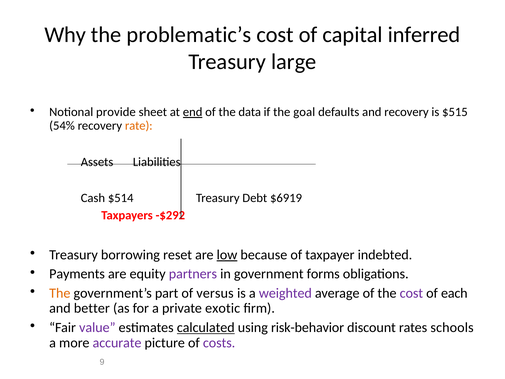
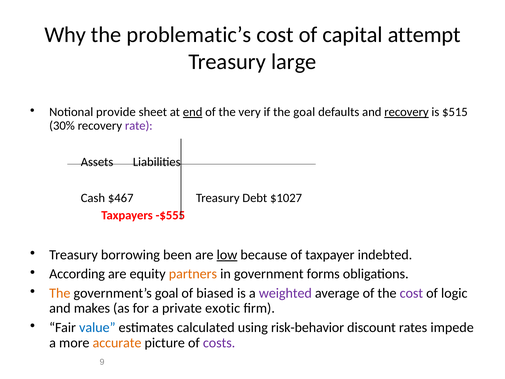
inferred: inferred -> attempt
data: data -> very
recovery at (406, 112) underline: none -> present
54%: 54% -> 30%
rate colour: orange -> purple
$514: $514 -> $467
$6919: $6919 -> $1027
-$292: -$292 -> -$555
reset: reset -> been
Payments: Payments -> According
partners colour: purple -> orange
government’s part: part -> goal
versus: versus -> biased
each: each -> logic
better: better -> makes
value colour: purple -> blue
calculated underline: present -> none
schools: schools -> impede
accurate colour: purple -> orange
